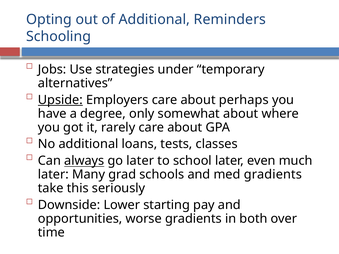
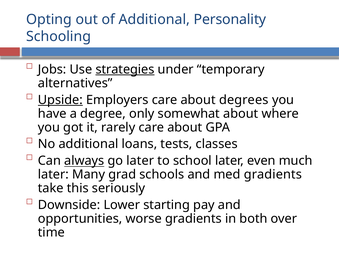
Reminders: Reminders -> Personality
strategies underline: none -> present
perhaps: perhaps -> degrees
